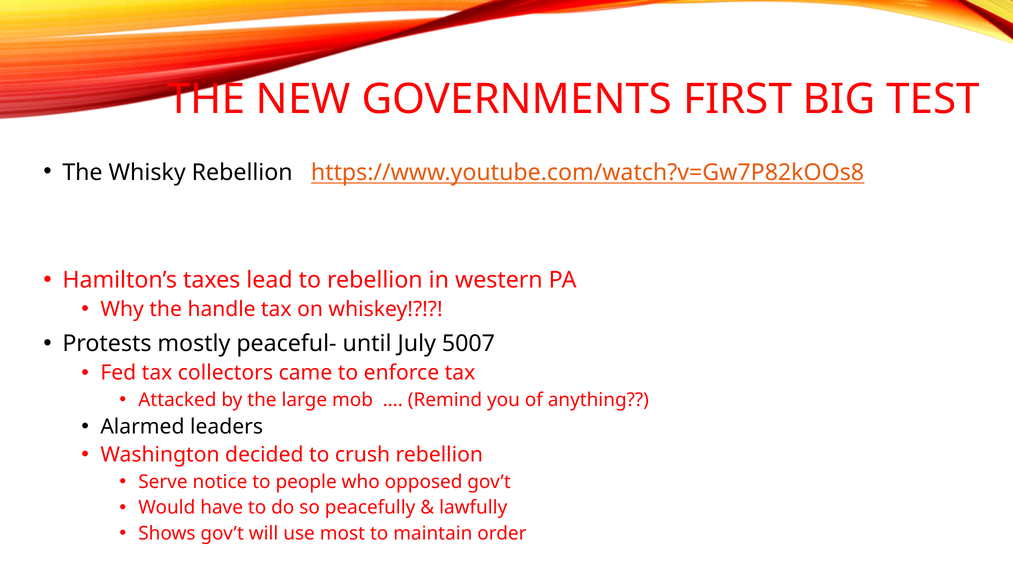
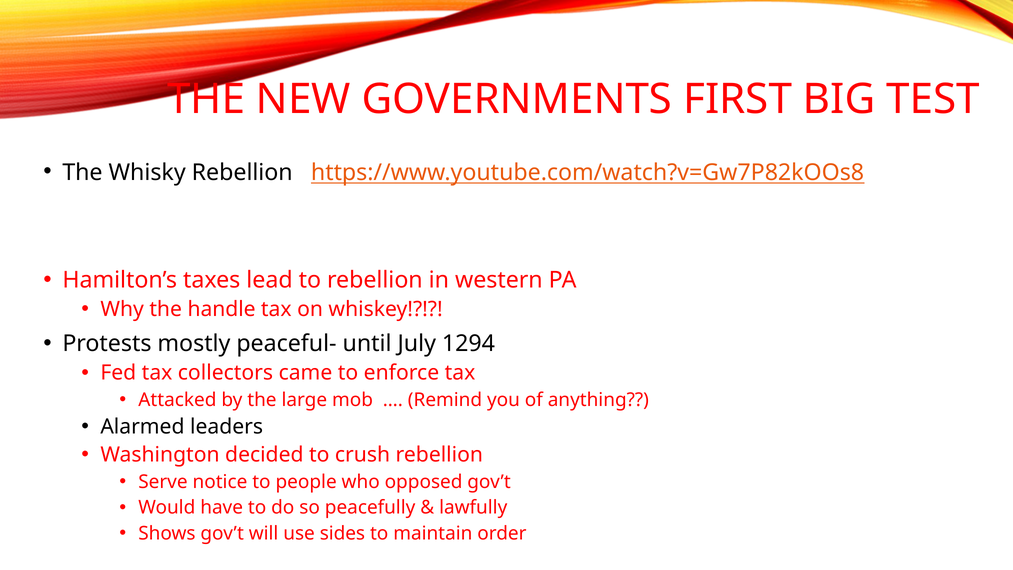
5007: 5007 -> 1294
most: most -> sides
